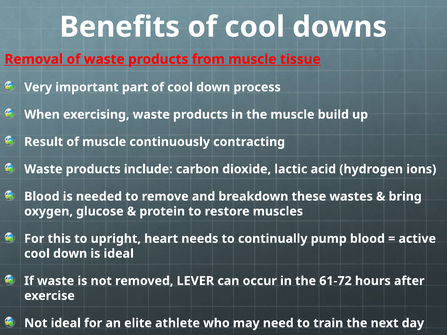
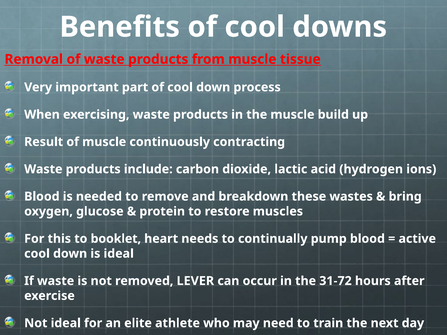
upright: upright -> booklet
61-72: 61-72 -> 31-72
